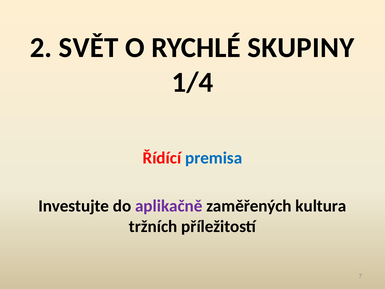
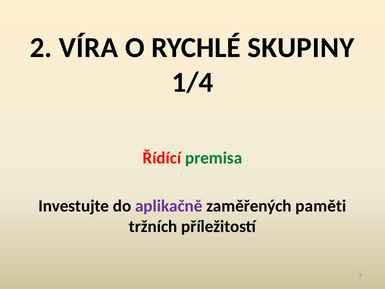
SVĚT: SVĚT -> VÍRA
premisa colour: blue -> green
kultura: kultura -> paměti
